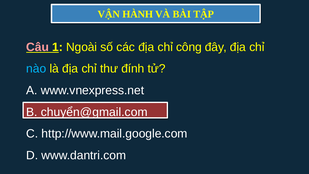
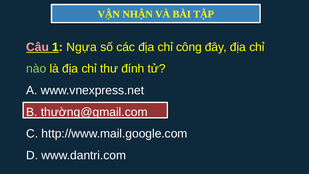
HÀNH: HÀNH -> NHẬN
Ngoài: Ngoài -> Ngựa
nào colour: light blue -> light green
chuyển@gmail.com: chuyển@gmail.com -> thường@gmail.com
